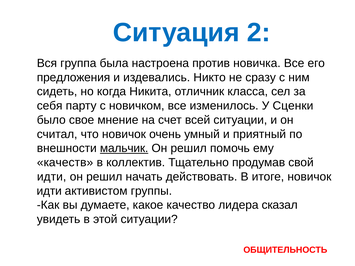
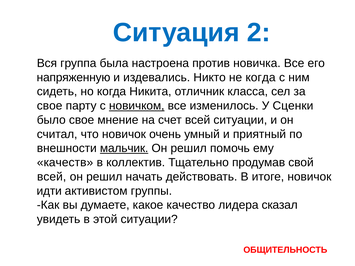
предложения: предложения -> напряженную
не сразу: сразу -> когда
себя at (50, 106): себя -> свое
новичком underline: none -> present
идти at (52, 177): идти -> всей
